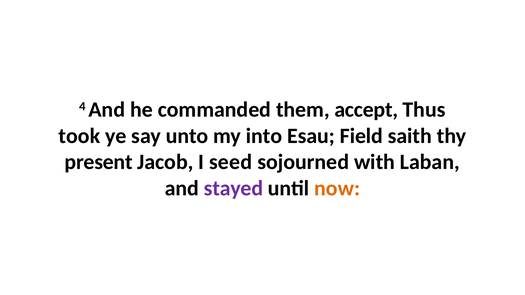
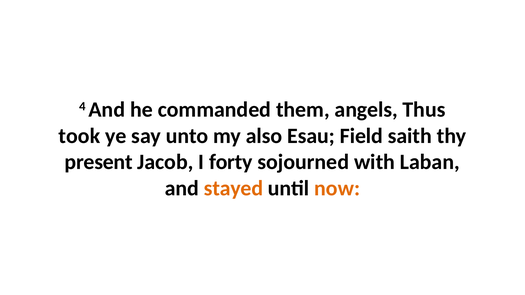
accept: accept -> angels
into: into -> also
seed: seed -> forty
stayed colour: purple -> orange
